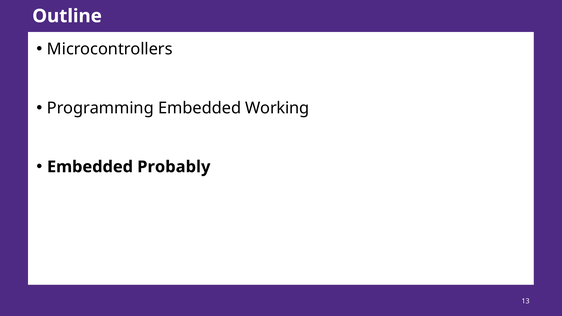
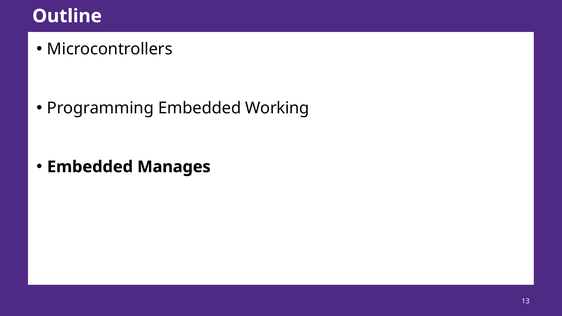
Probably: Probably -> Manages
